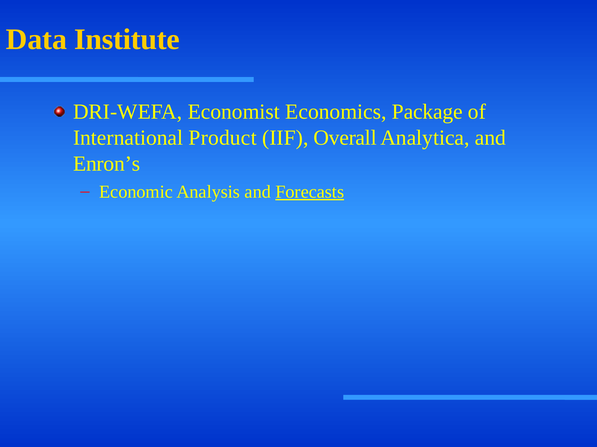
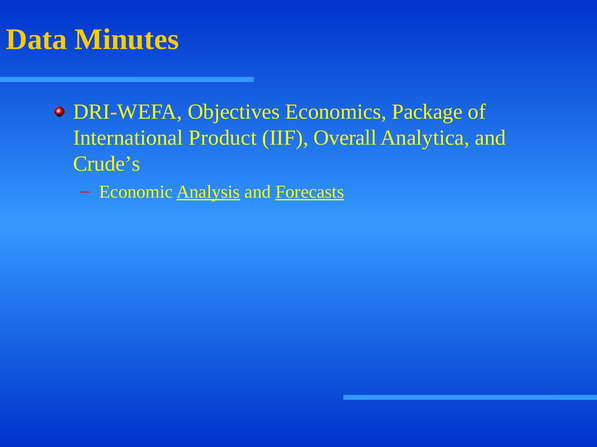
Institute: Institute -> Minutes
Economist: Economist -> Objectives
Enron’s: Enron’s -> Crude’s
Analysis underline: none -> present
